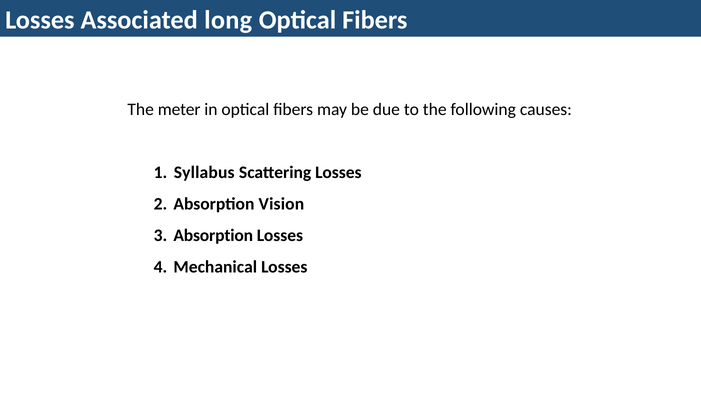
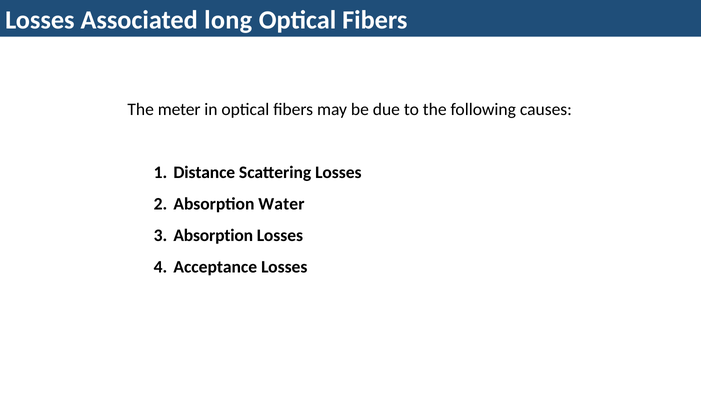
Syllabus: Syllabus -> Distance
Vision: Vision -> Water
Mechanical: Mechanical -> Acceptance
